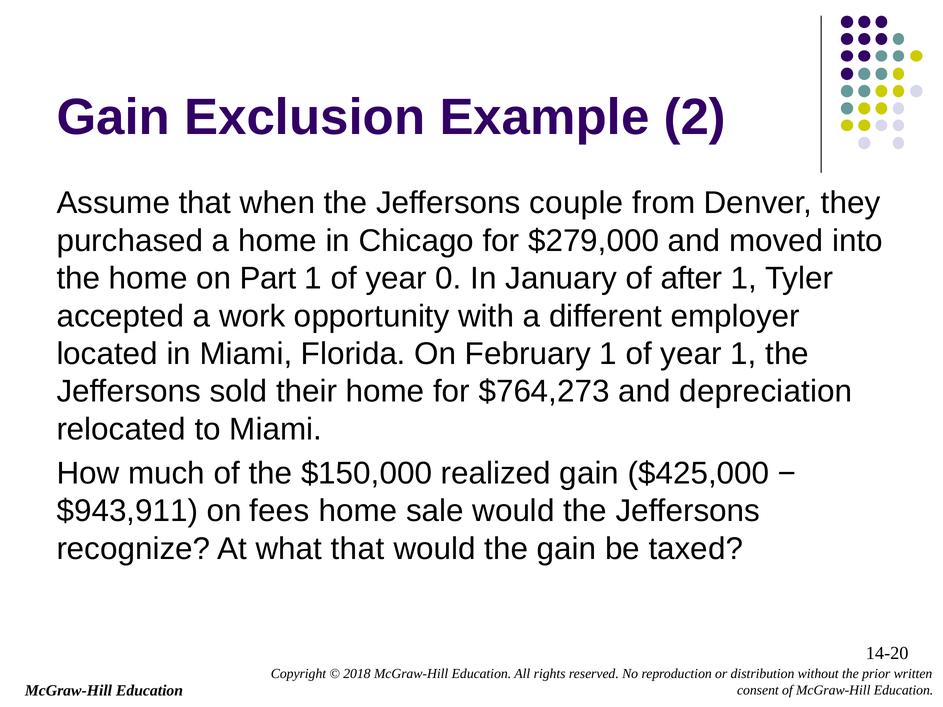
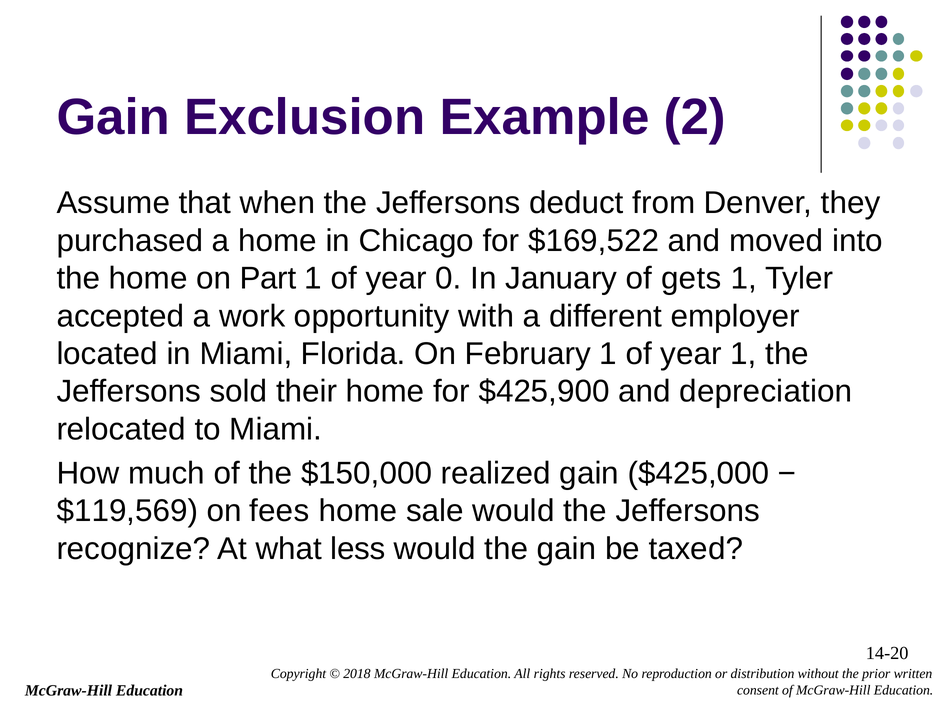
couple: couple -> deduct
$279,000: $279,000 -> $169,522
after: after -> gets
$764,273: $764,273 -> $425,900
$943,911: $943,911 -> $119,569
what that: that -> less
